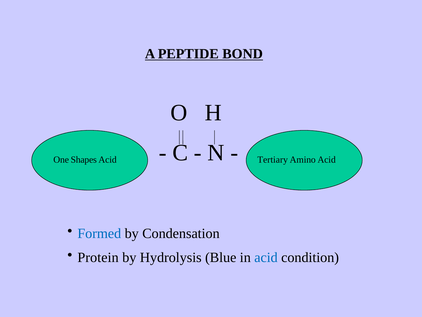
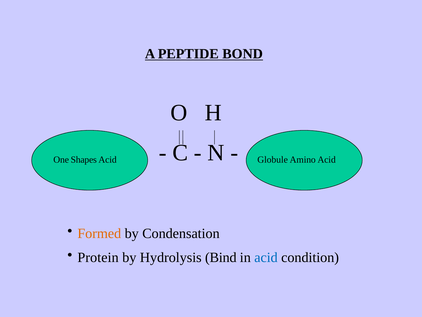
Tertiary: Tertiary -> Globule
Formed colour: blue -> orange
Blue: Blue -> Bind
